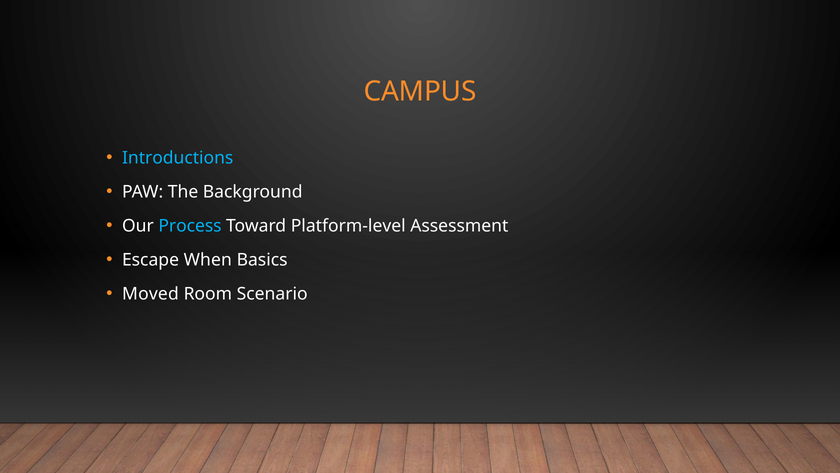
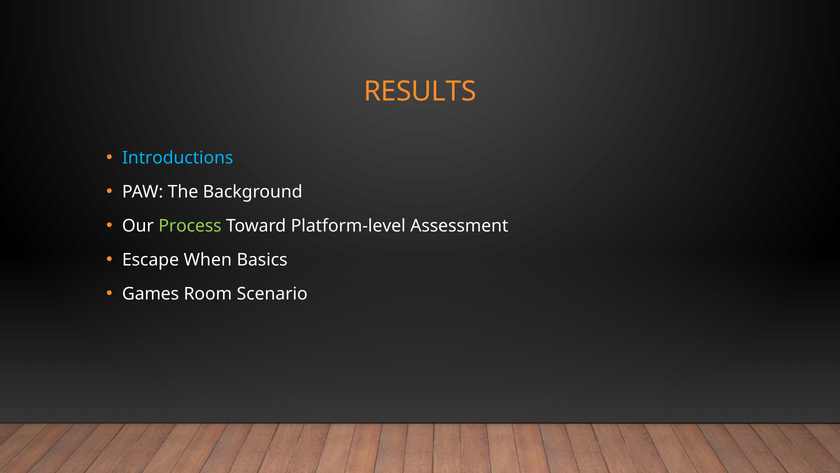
CAMPUS: CAMPUS -> RESULTS
Process colour: light blue -> light green
Moved: Moved -> Games
